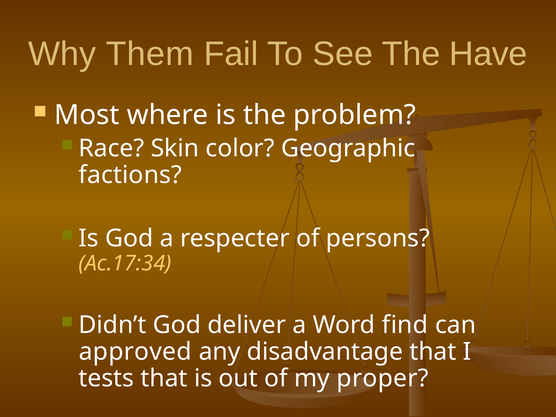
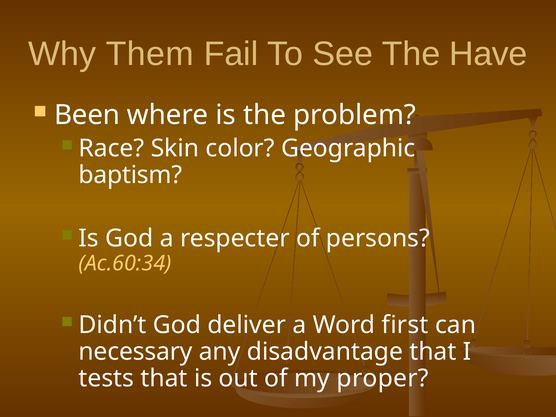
Most: Most -> Been
factions: factions -> baptism
Ac.17:34: Ac.17:34 -> Ac.60:34
find: find -> first
approved: approved -> necessary
